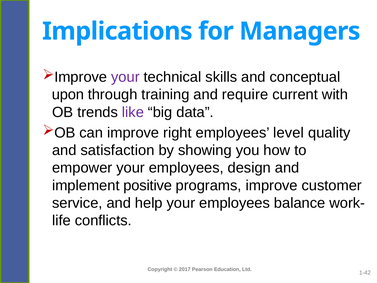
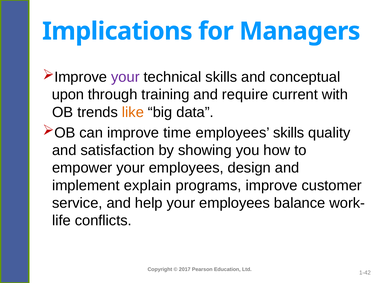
like colour: purple -> orange
right: right -> time
employees level: level -> skills
positive: positive -> explain
